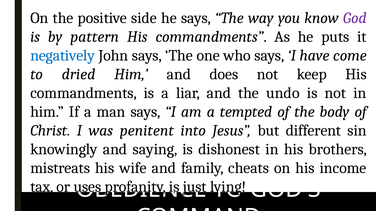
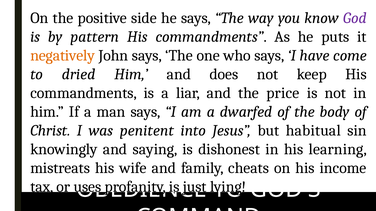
negatively colour: blue -> orange
undo: undo -> price
tempted: tempted -> dwarfed
different: different -> habitual
brothers: brothers -> learning
